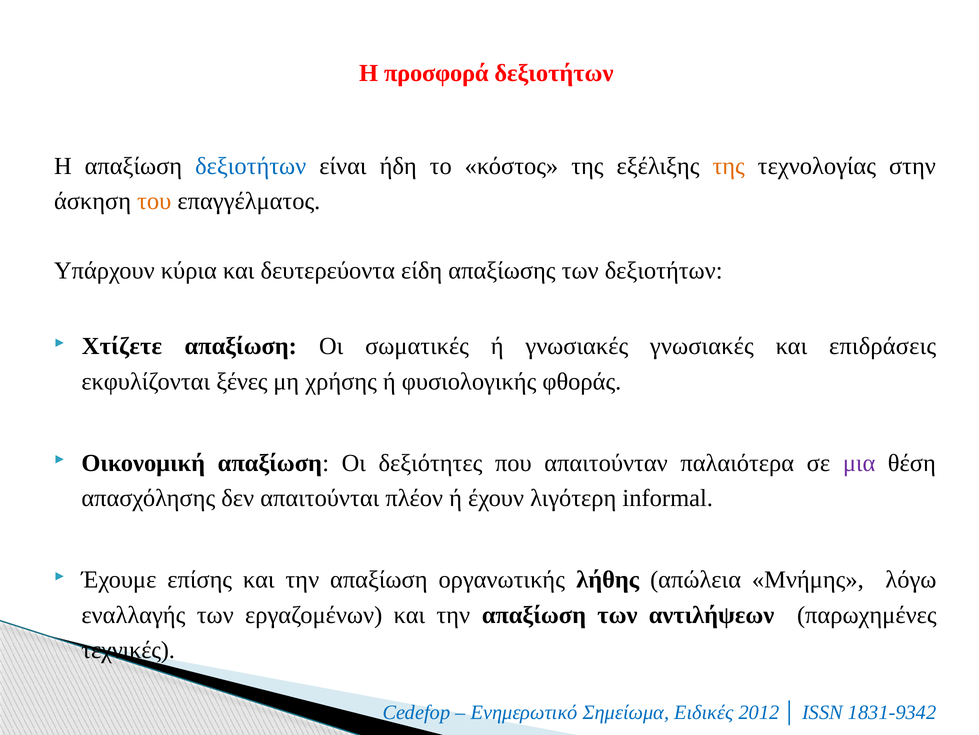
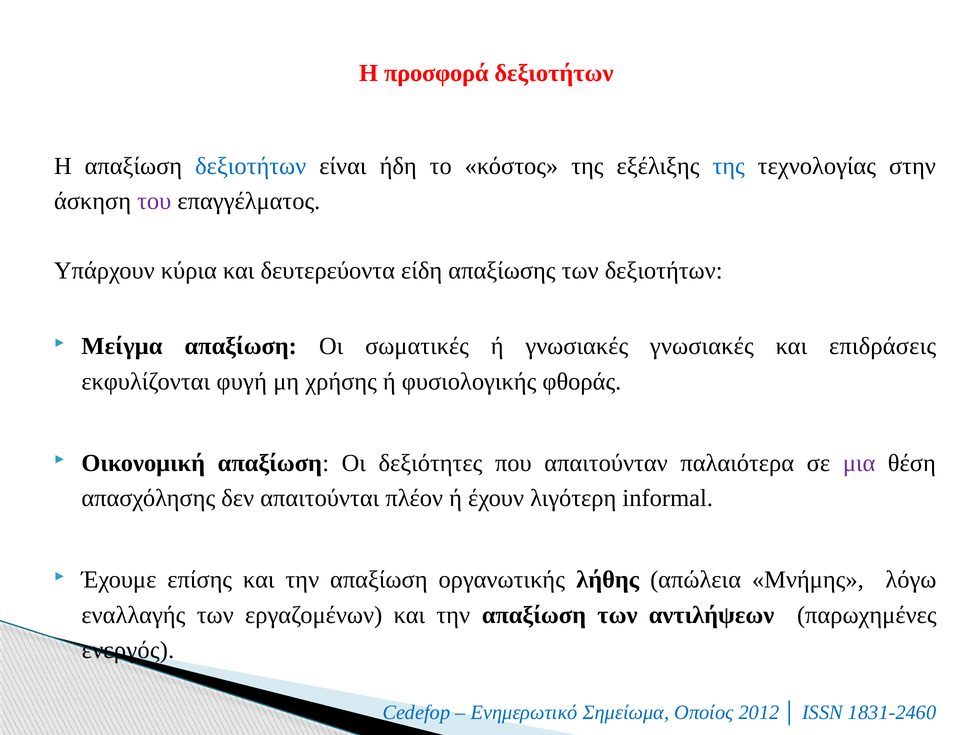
της at (729, 166) colour: orange -> blue
του colour: orange -> purple
Χτίζετε: Χτίζετε -> Μείγμα
ξένες: ξένες -> φυγή
τεχνικές: τεχνικές -> ενεργός
Ειδικές: Ειδικές -> Οποίος
1831-9342: 1831-9342 -> 1831-2460
